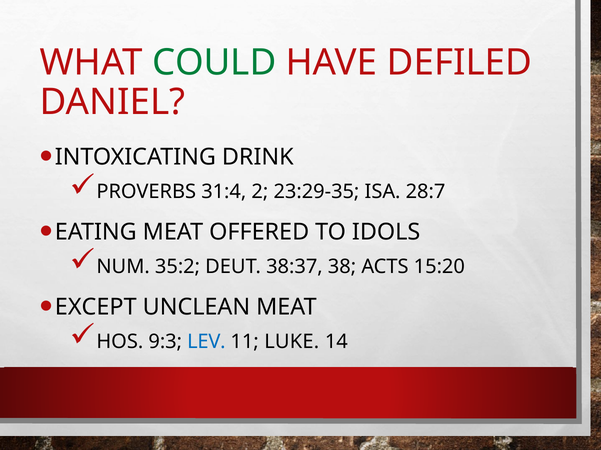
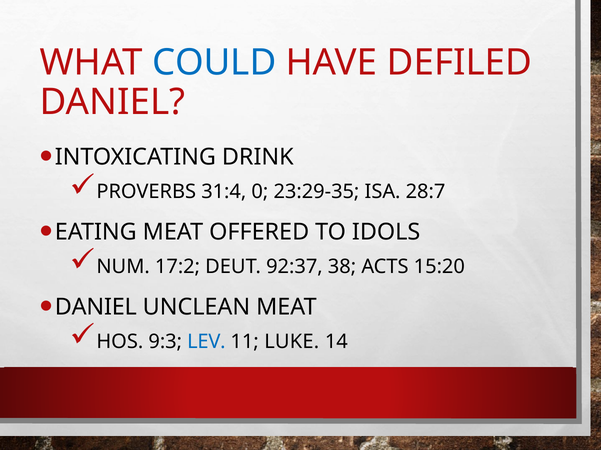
COULD colour: green -> blue
2: 2 -> 0
35:2: 35:2 -> 17:2
38:37: 38:37 -> 92:37
EXCEPT at (96, 307): EXCEPT -> DANIEL
